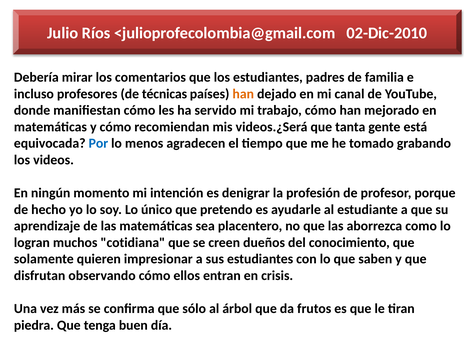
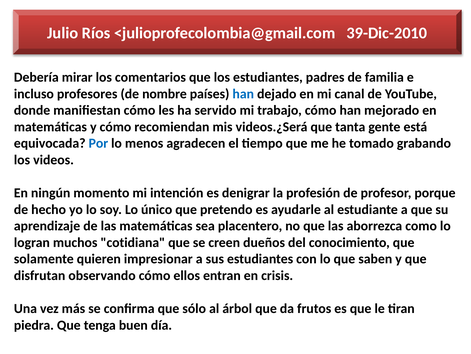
02-Dic-2010: 02-Dic-2010 -> 39-Dic-2010
técnicas: técnicas -> nombre
han at (243, 94) colour: orange -> blue
